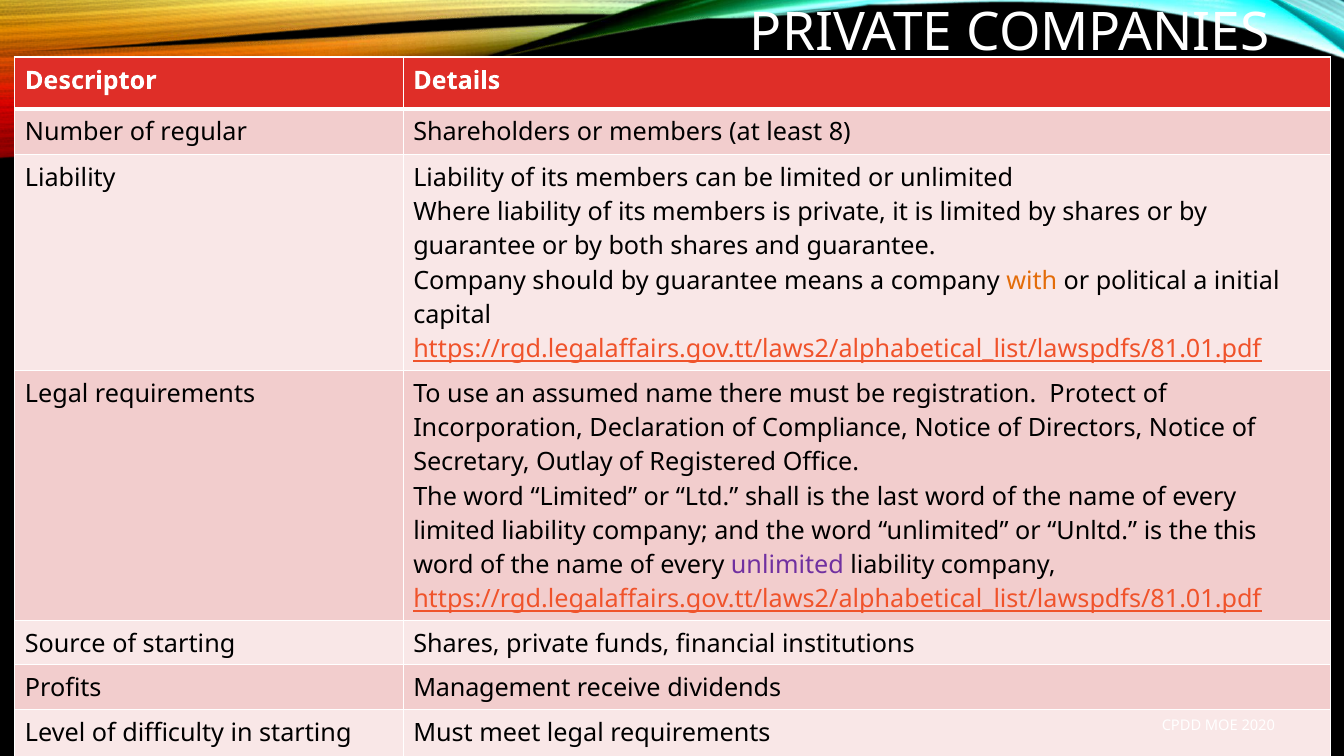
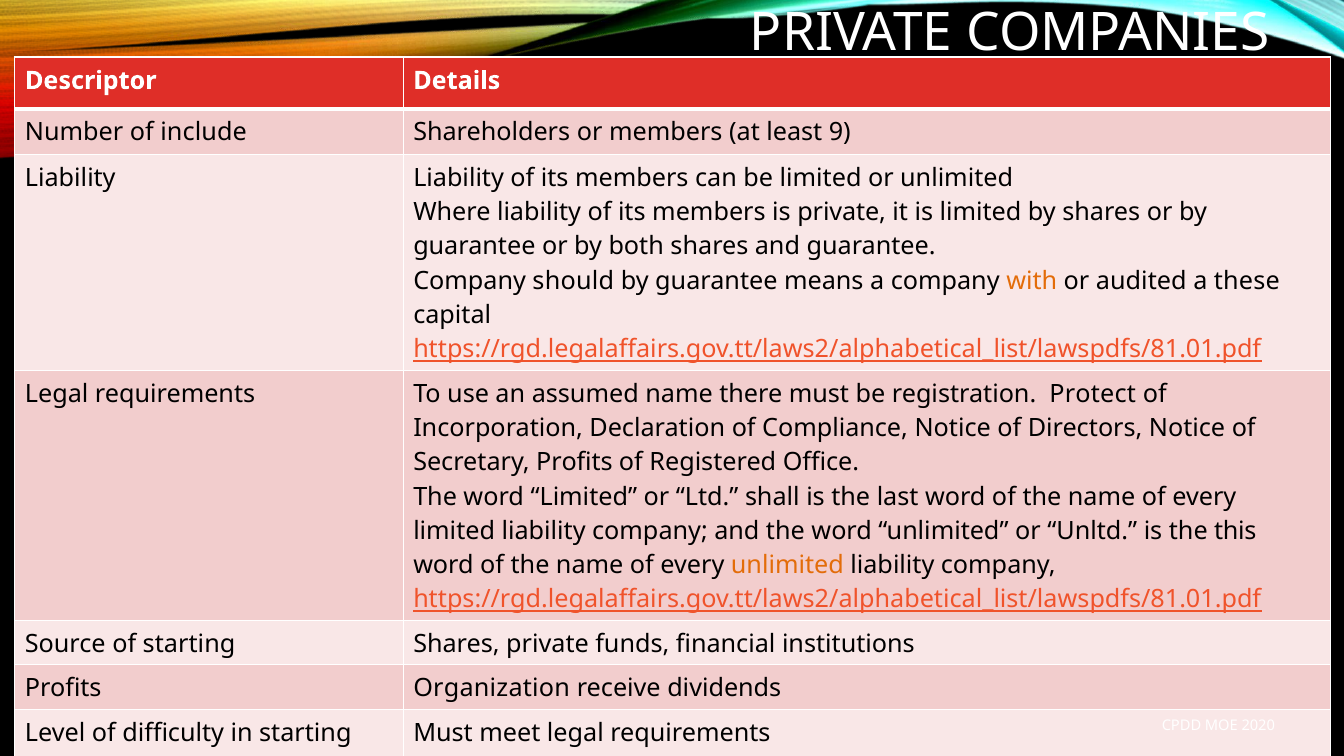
regular: regular -> include
8: 8 -> 9
political: political -> audited
initial: initial -> these
Secretary Outlay: Outlay -> Profits
unlimited at (787, 565) colour: purple -> orange
Profits Management: Management -> Organization
